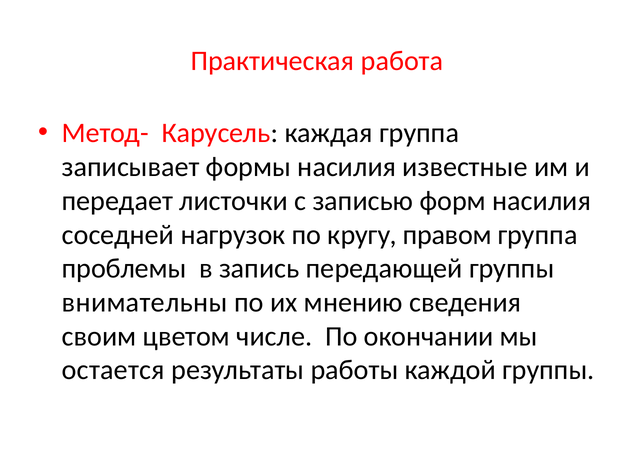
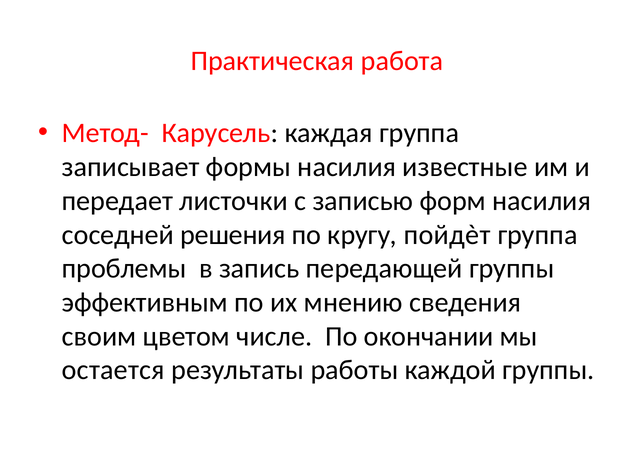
нагрузок: нагрузок -> решения
правом: правом -> пойдѐт
внимательны: внимательны -> эффективным
